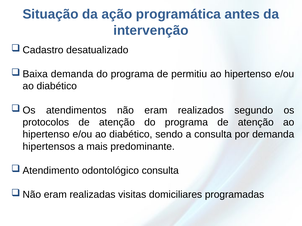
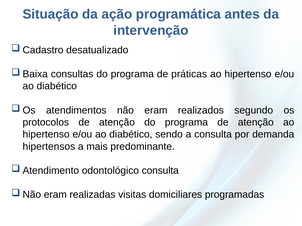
demanda at (72, 74): demanda -> consultas
permitiu: permitiu -> práticas
